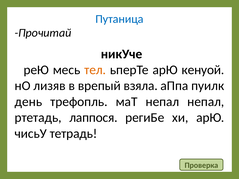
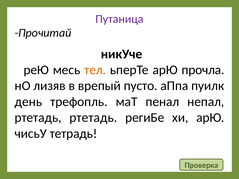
Путаница colour: blue -> purple
кенуой: кенуой -> прочла
взяла: взяла -> пусто
маТ непал: непал -> пенал
ртетадь лаппося: лаппося -> ртетадь
